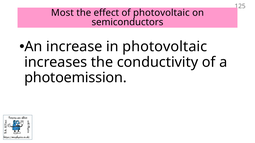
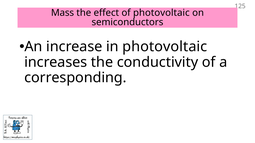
Most: Most -> Mass
photoemission: photoemission -> corresponding
